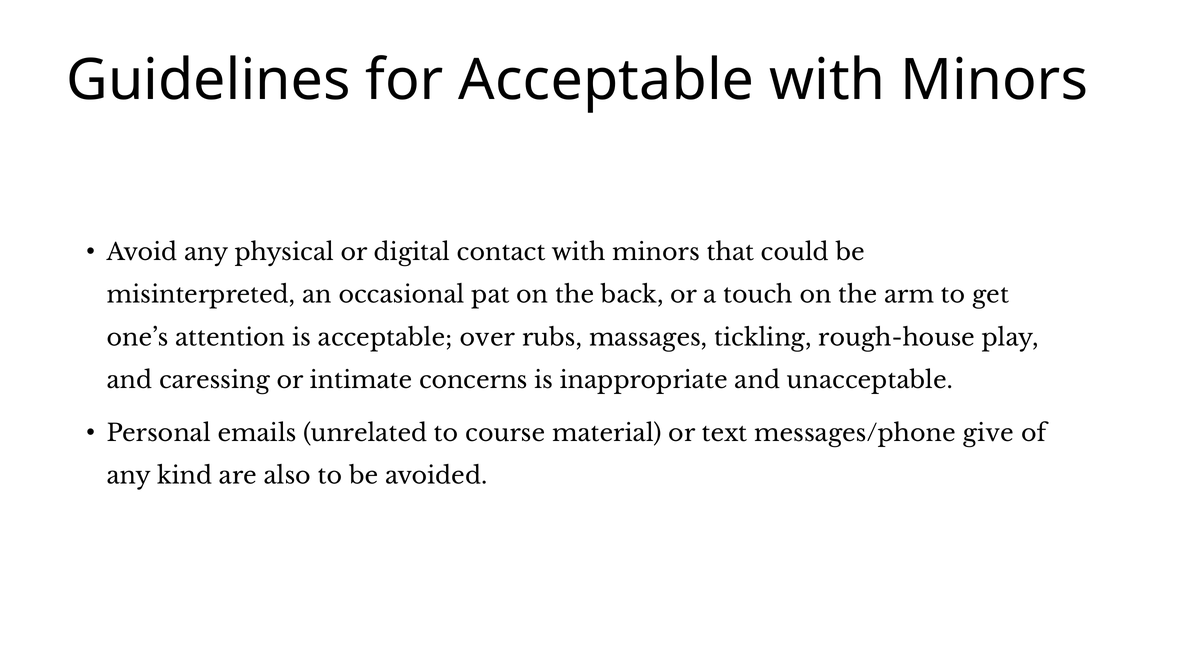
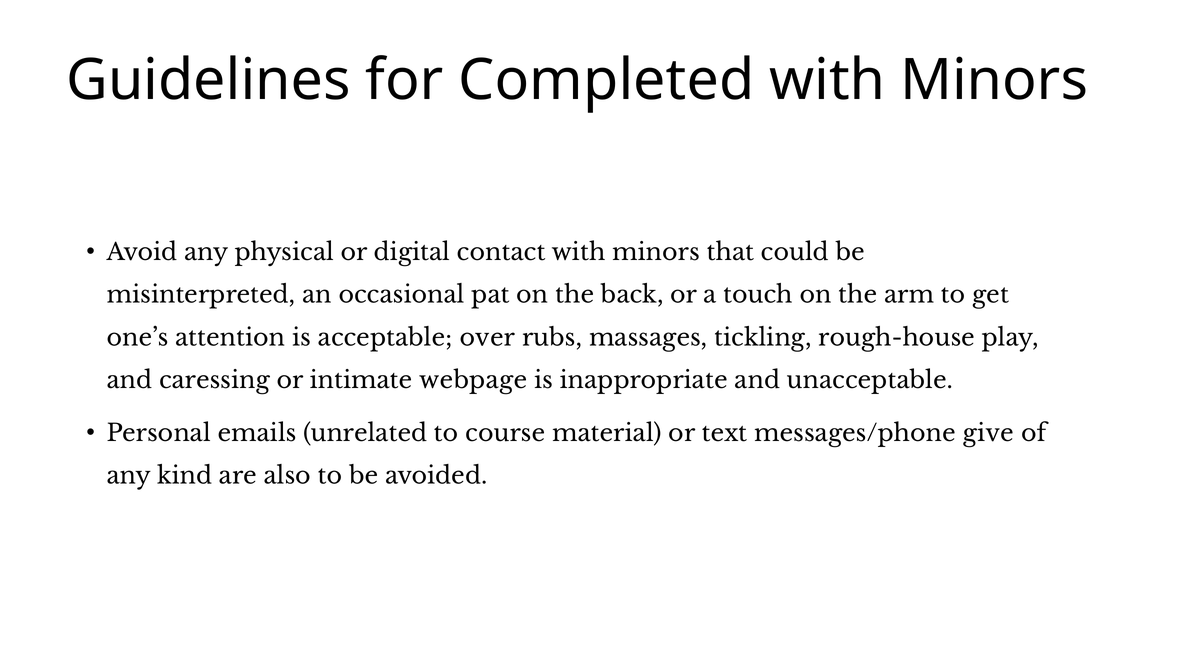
for Acceptable: Acceptable -> Completed
concerns: concerns -> webpage
